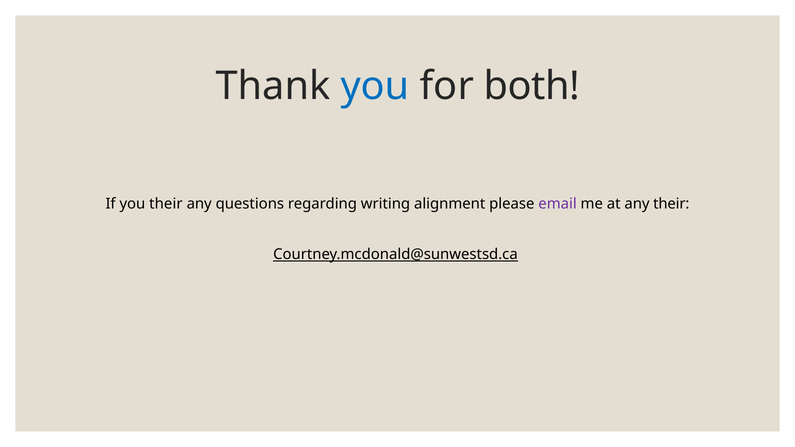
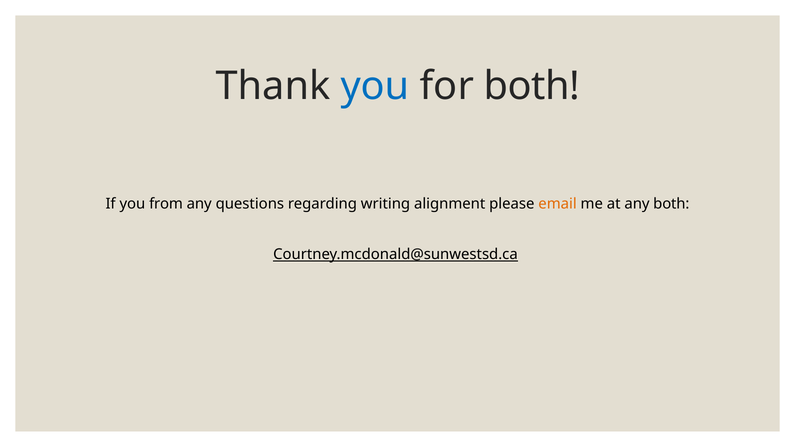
you their: their -> from
email colour: purple -> orange
any their: their -> both
